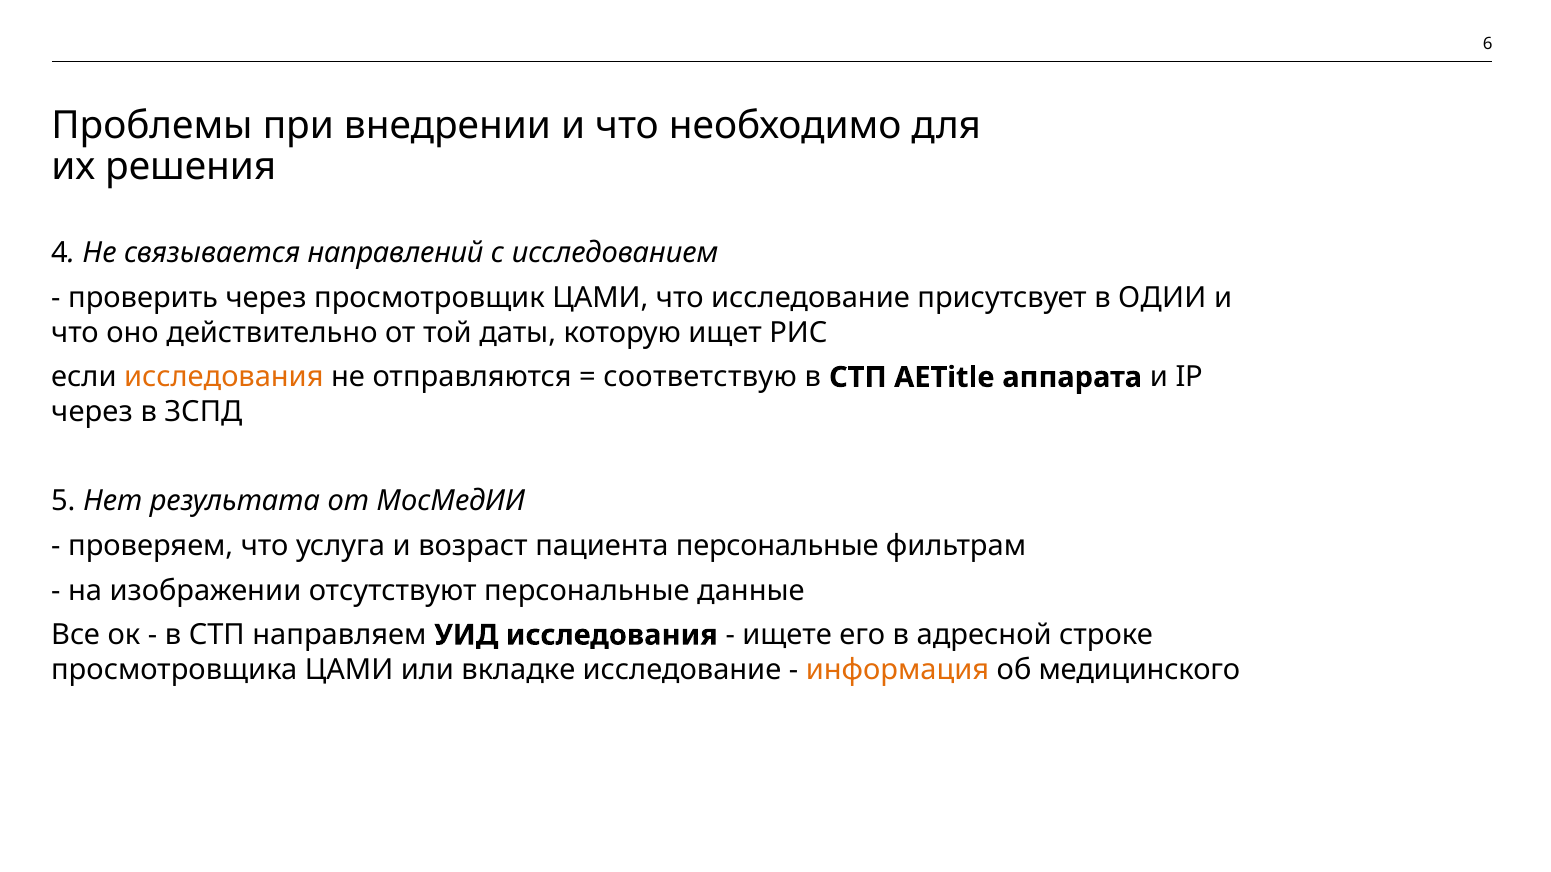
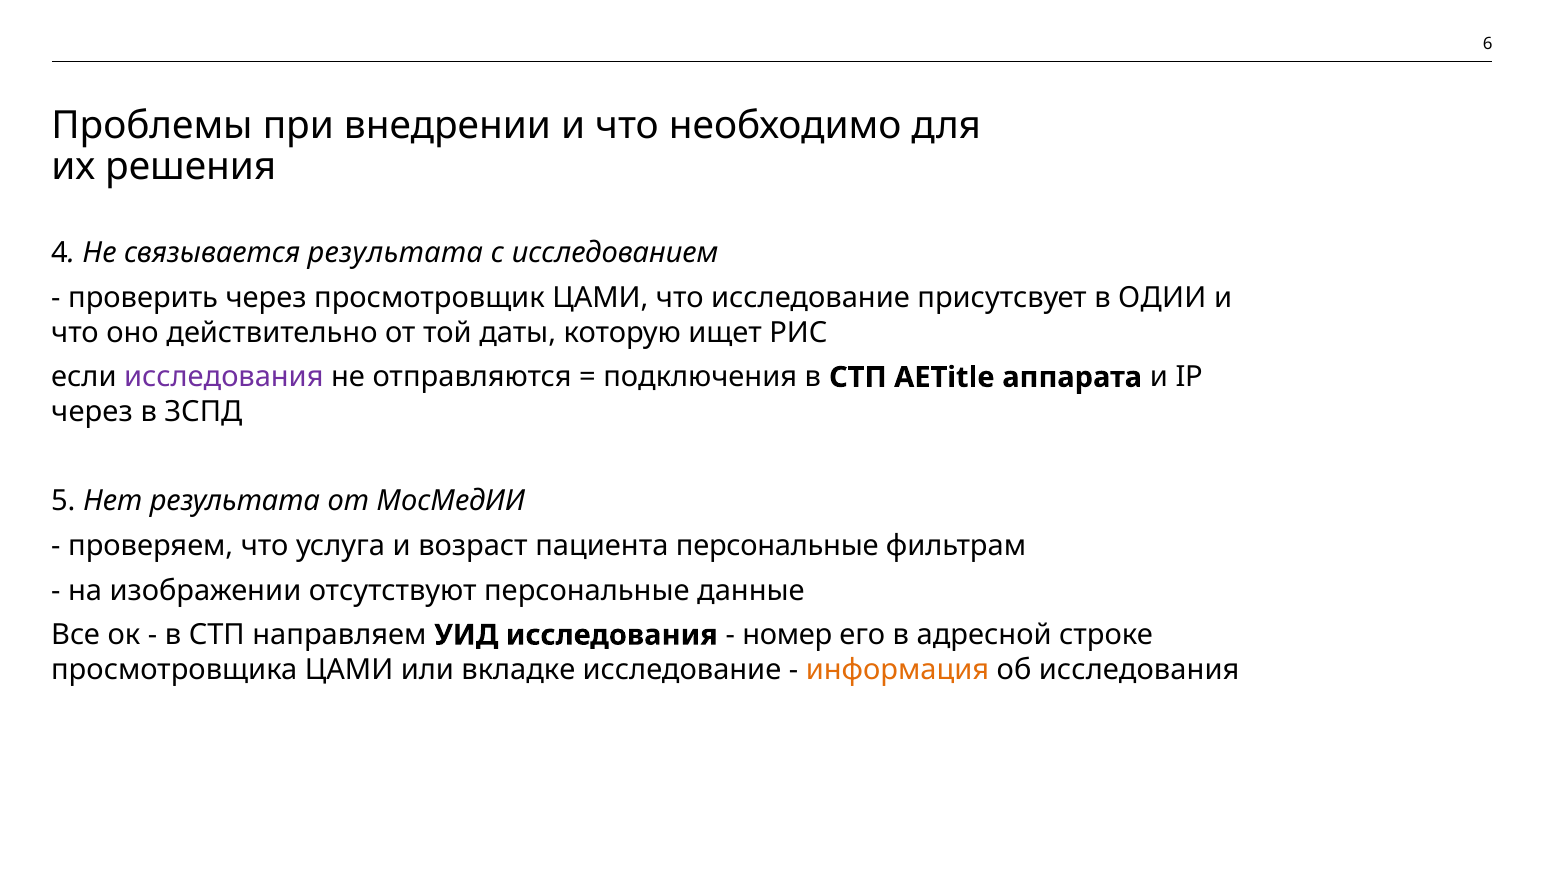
связывается направлений: направлений -> результата
исследования at (224, 377) colour: orange -> purple
соответствую: соответствую -> подключения
ищете: ищете -> номер
об медицинского: медицинского -> исследования
